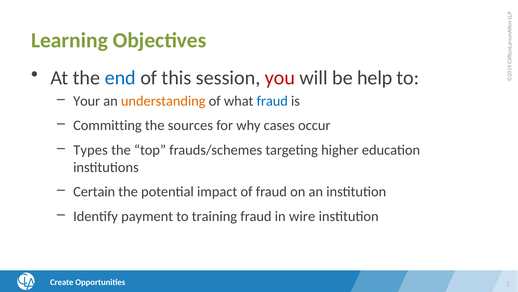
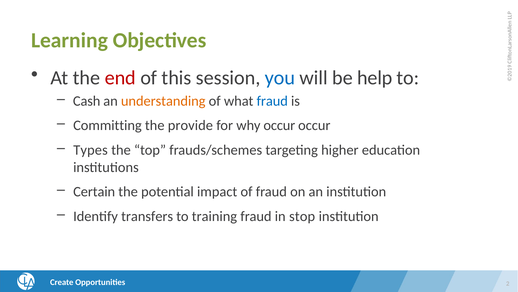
end colour: blue -> red
you colour: red -> blue
Your: Your -> Cash
sources: sources -> provide
why cases: cases -> occur
payment: payment -> transfers
wire: wire -> stop
